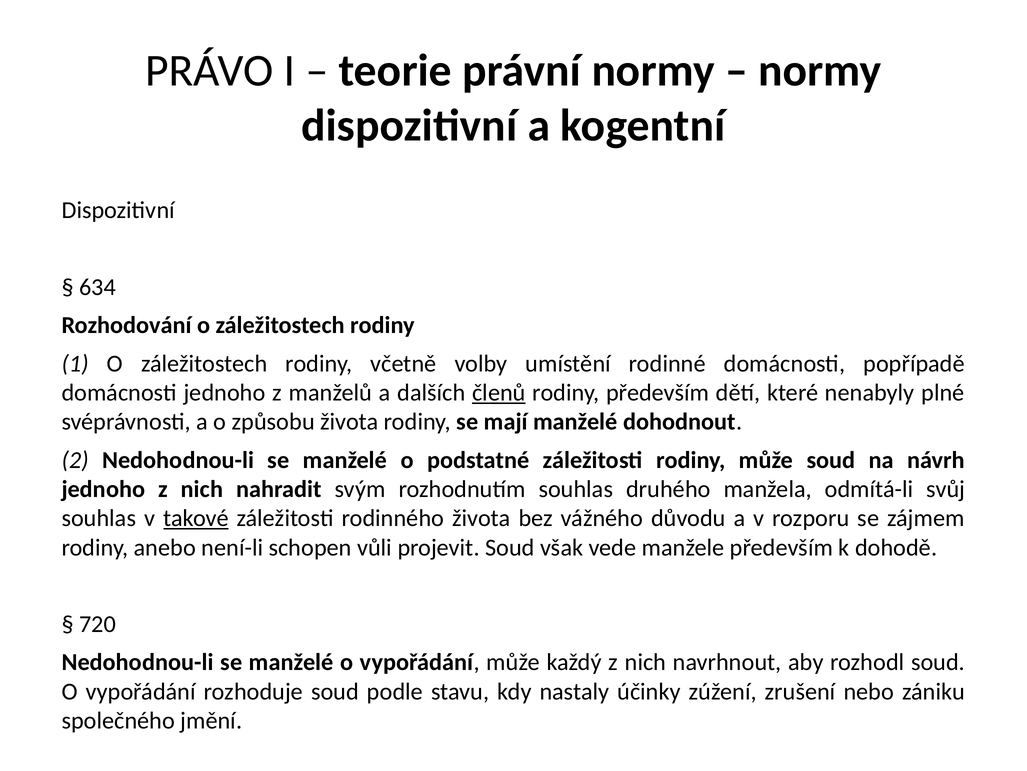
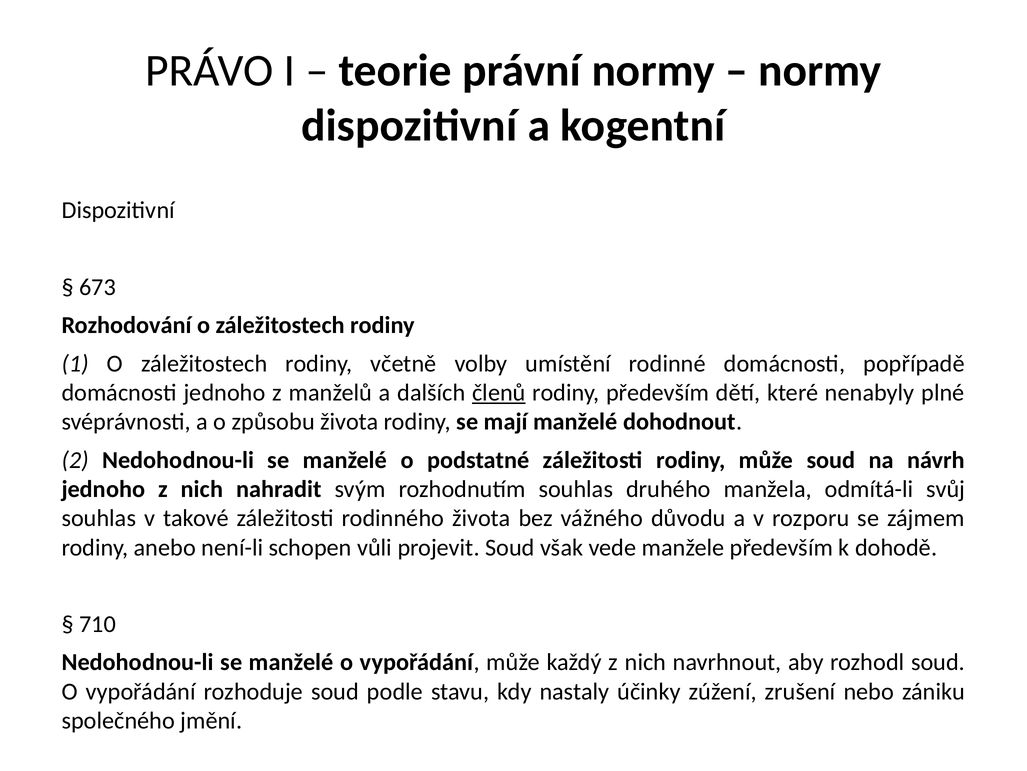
634: 634 -> 673
takové underline: present -> none
720: 720 -> 710
